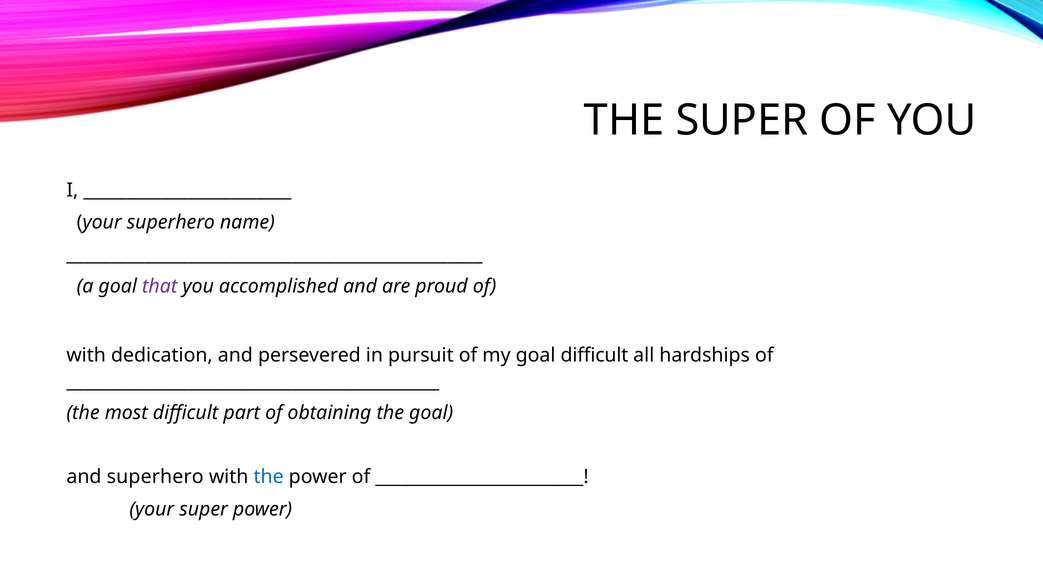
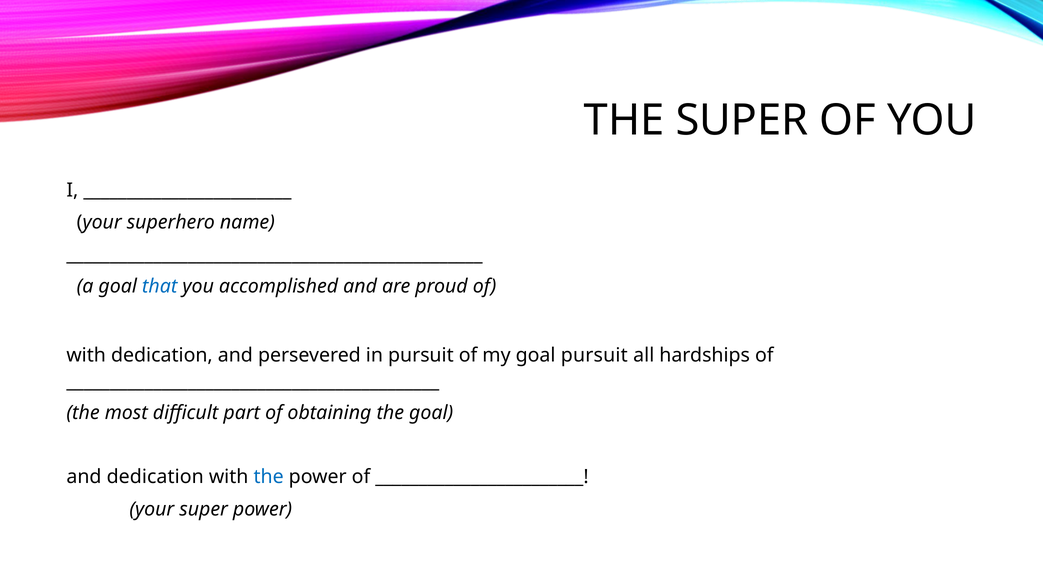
that colour: purple -> blue
goal difficult: difficult -> pursuit
and superhero: superhero -> dedication
